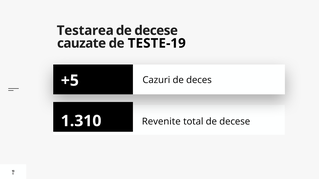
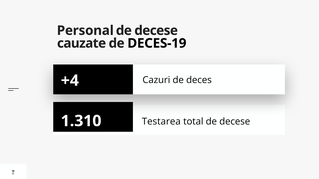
Testarea: Testarea -> Personal
TESTE-19: TESTE-19 -> DECES-19
+5: +5 -> +4
Revenite: Revenite -> Testarea
